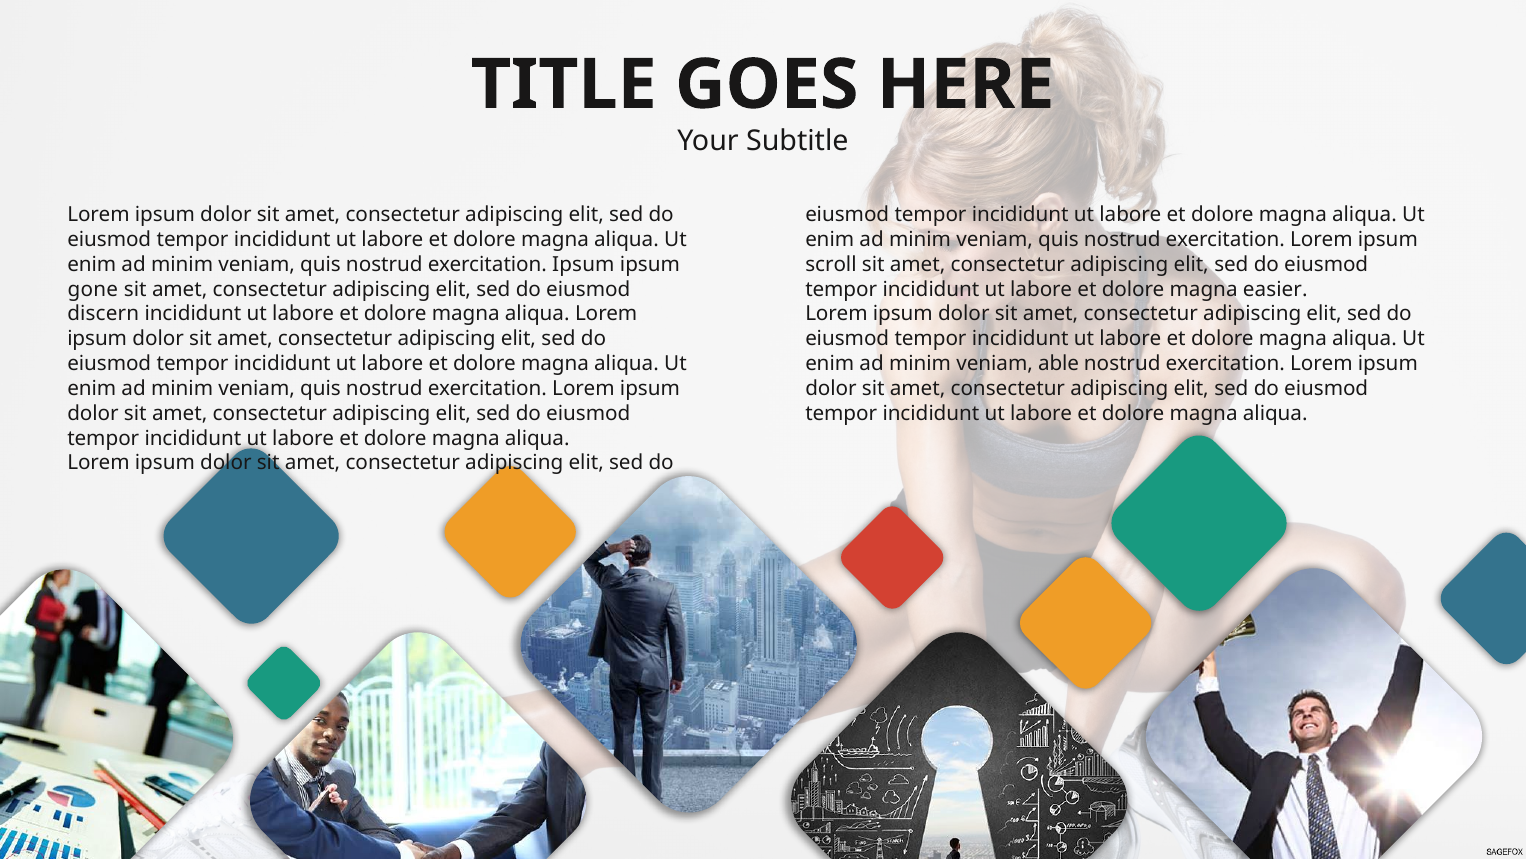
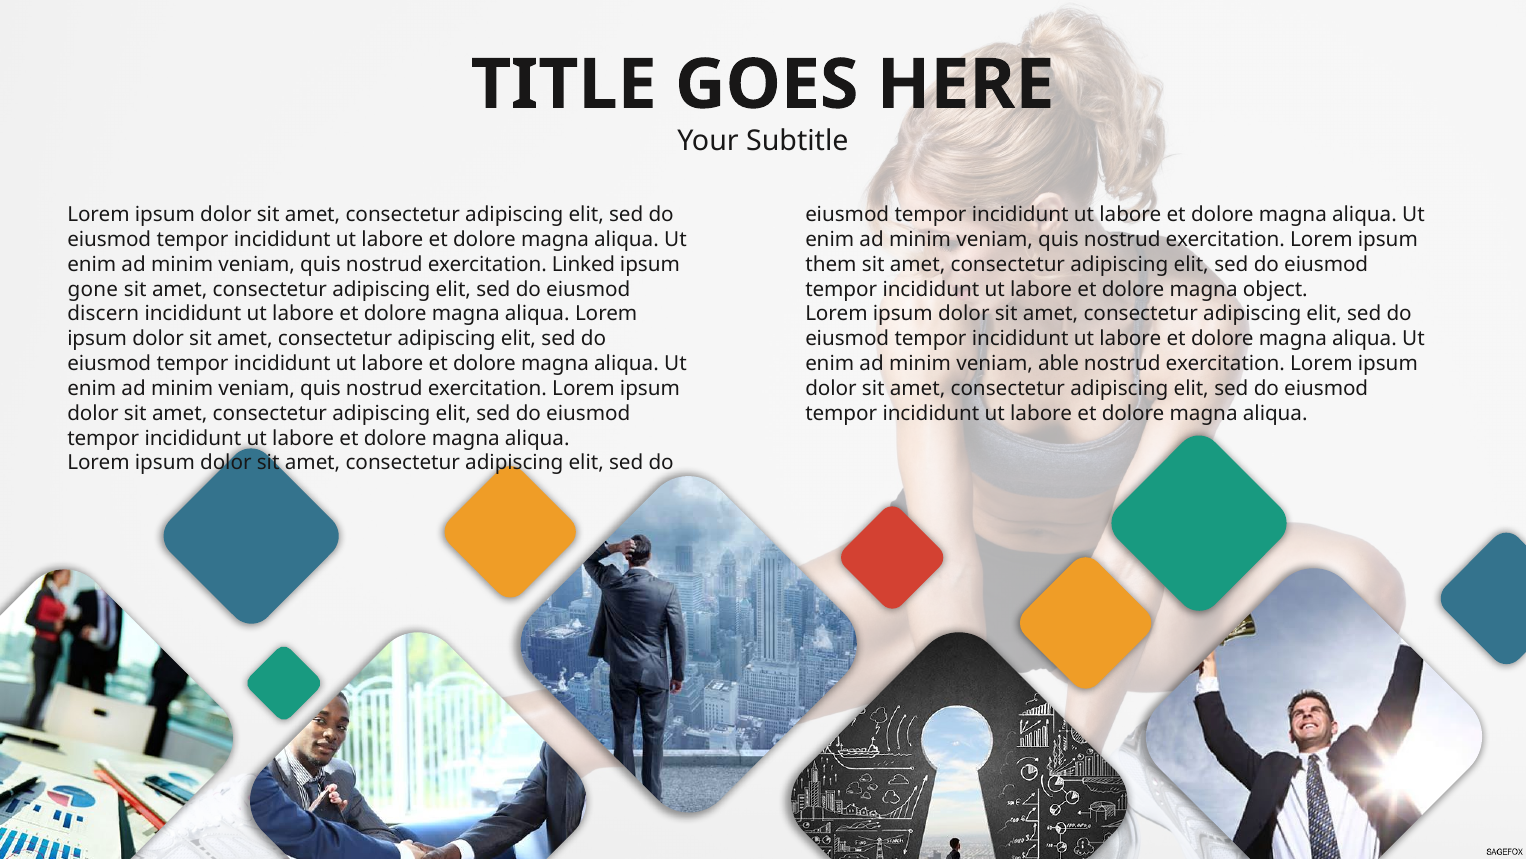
exercitation Ipsum: Ipsum -> Linked
scroll: scroll -> them
easier: easier -> object
